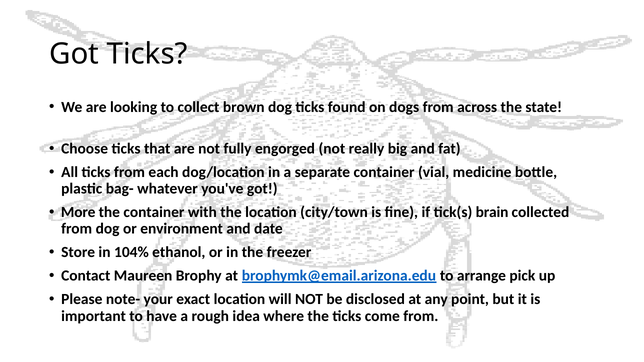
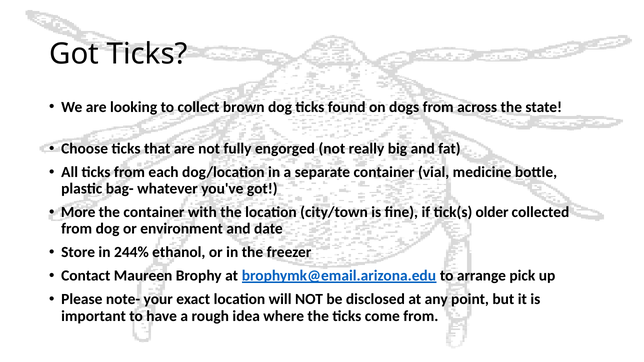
brain: brain -> older
104%: 104% -> 244%
